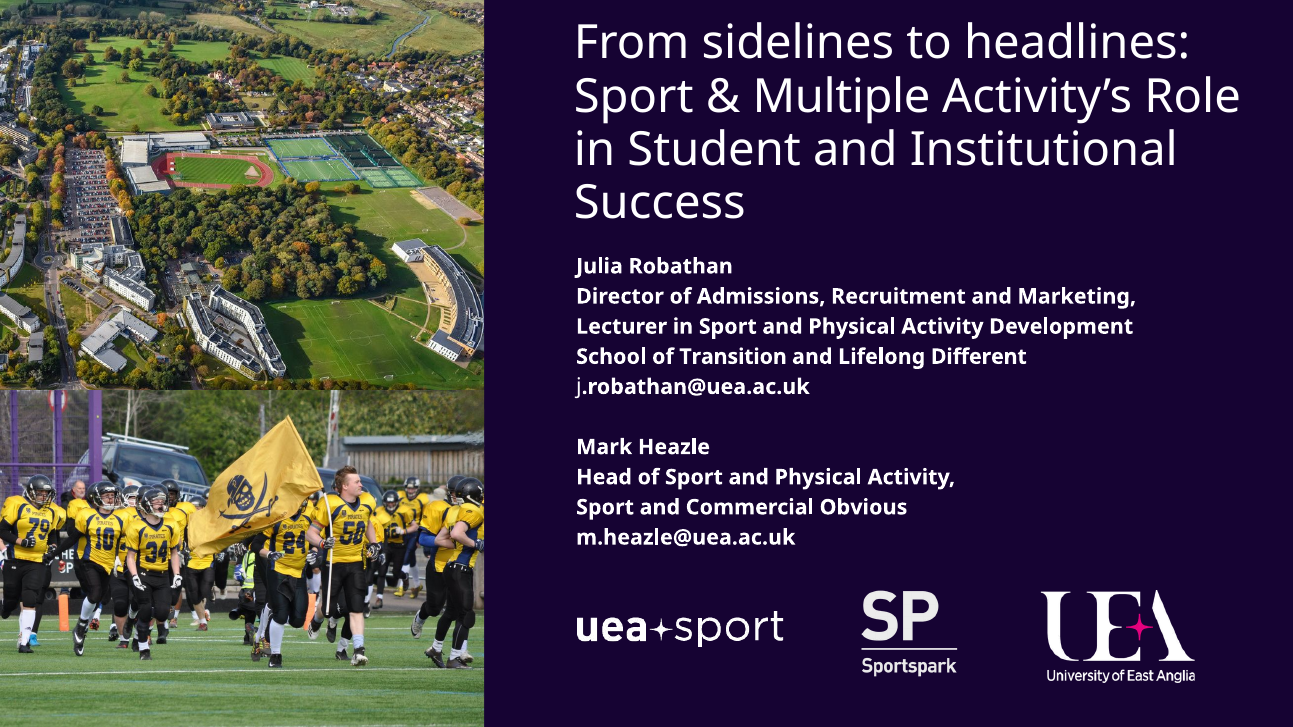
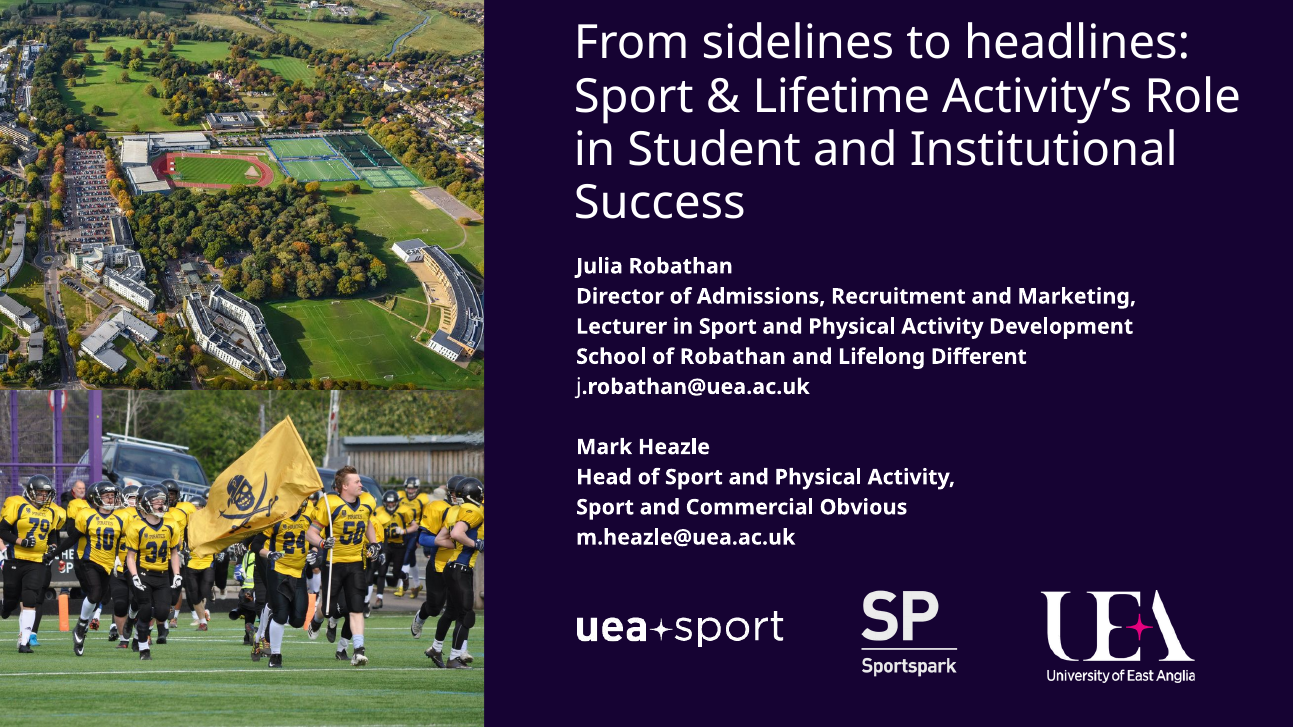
Multiple: Multiple -> Lifetime
of Transition: Transition -> Robathan
